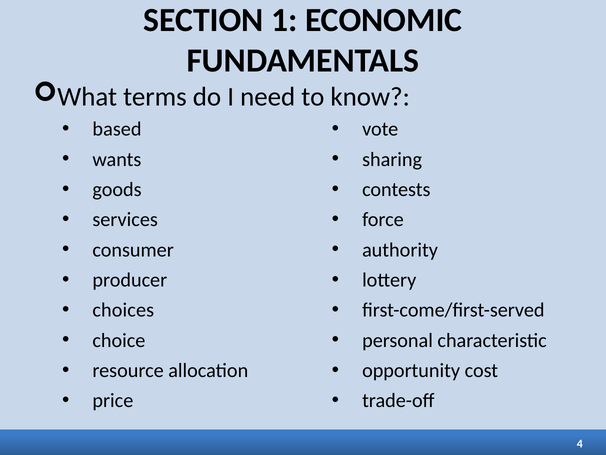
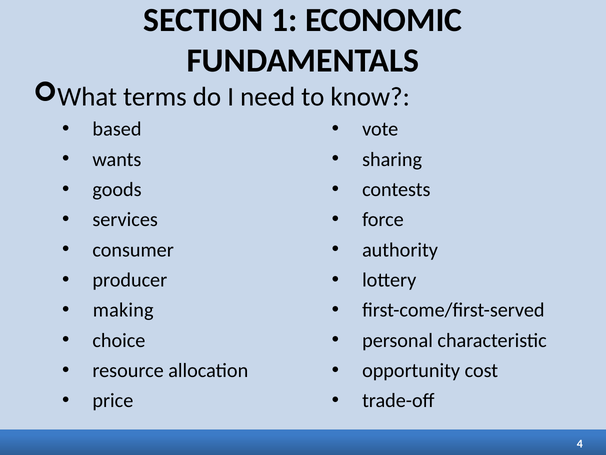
choices: choices -> making
